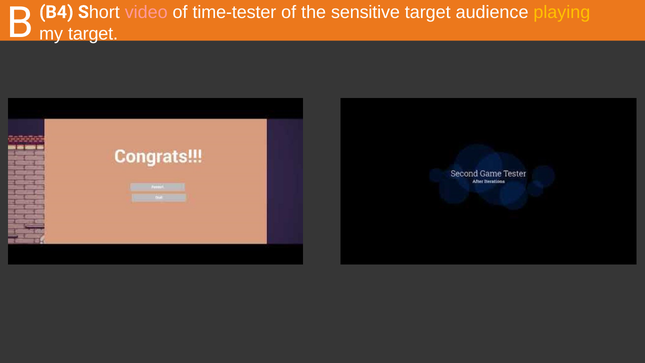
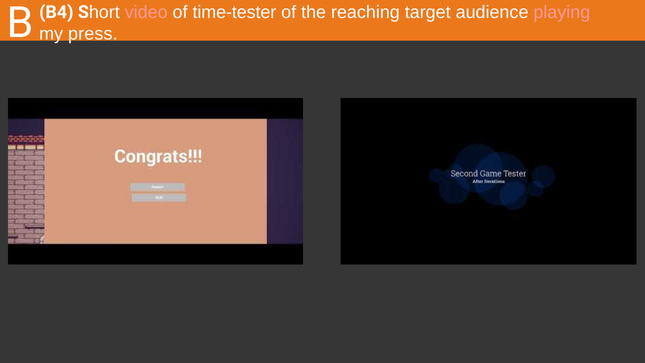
sensitive: sensitive -> reaching
playing colour: yellow -> pink
target at (93, 34): target -> press
